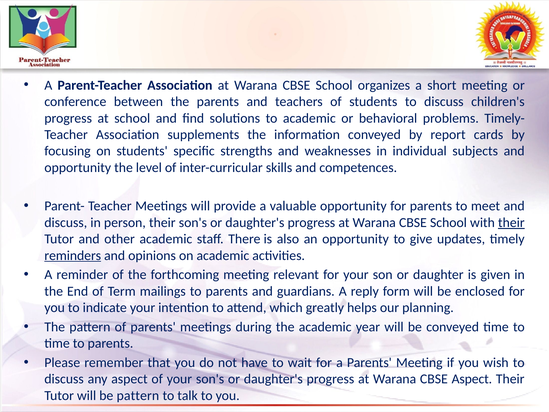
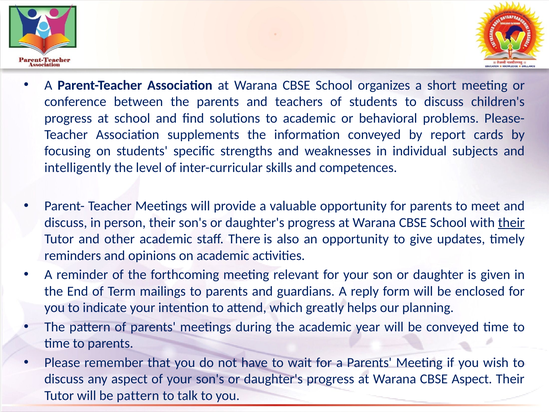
Timely-: Timely- -> Please-
opportunity at (78, 167): opportunity -> intelligently
reminders underline: present -> none
